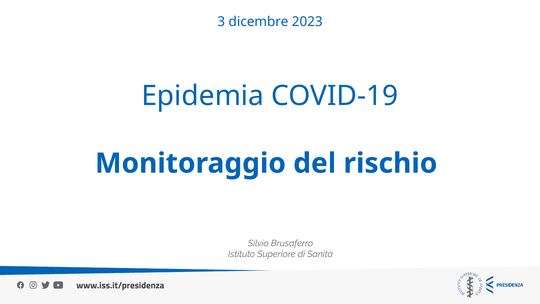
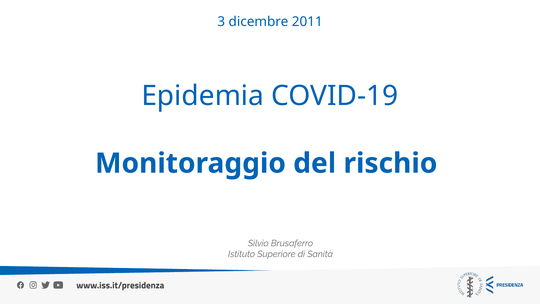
2023: 2023 -> 2011
